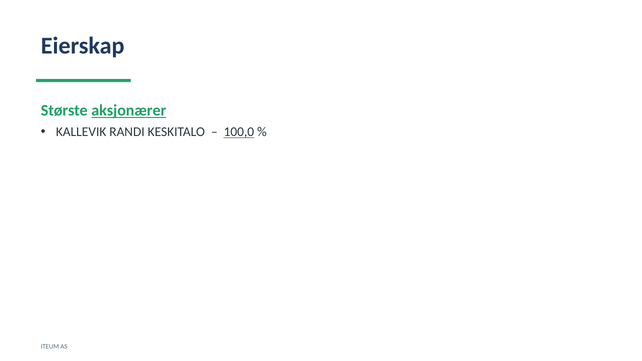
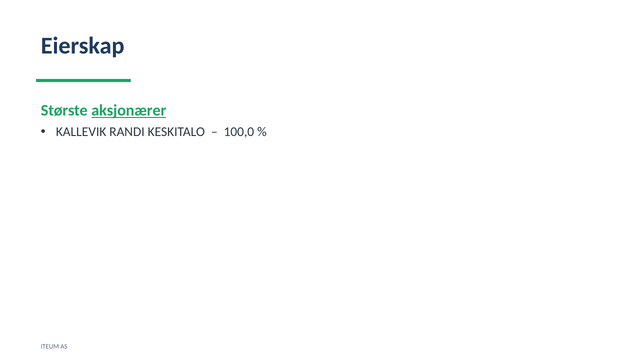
100,0 underline: present -> none
